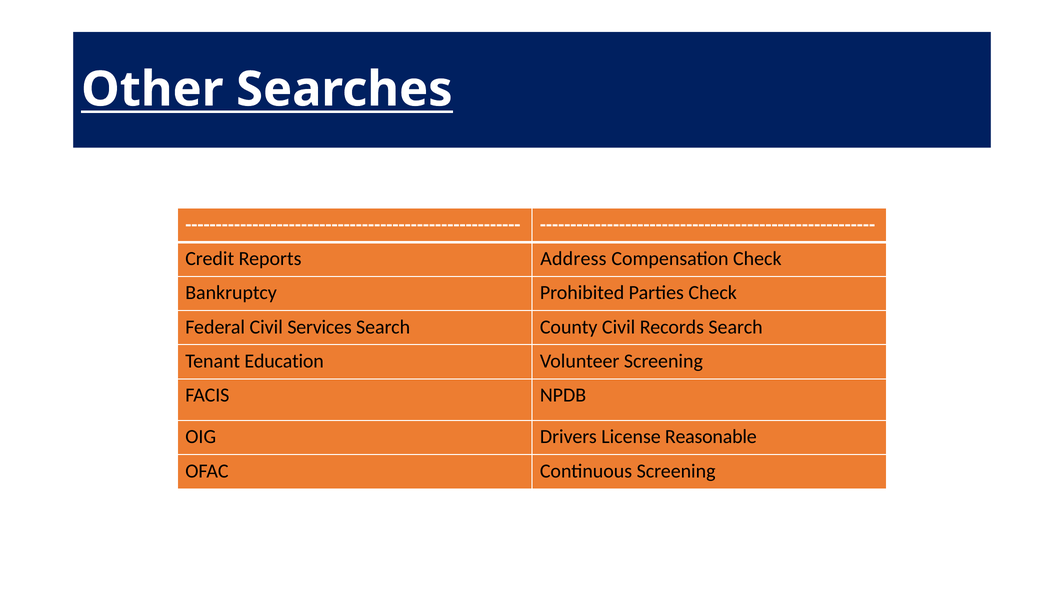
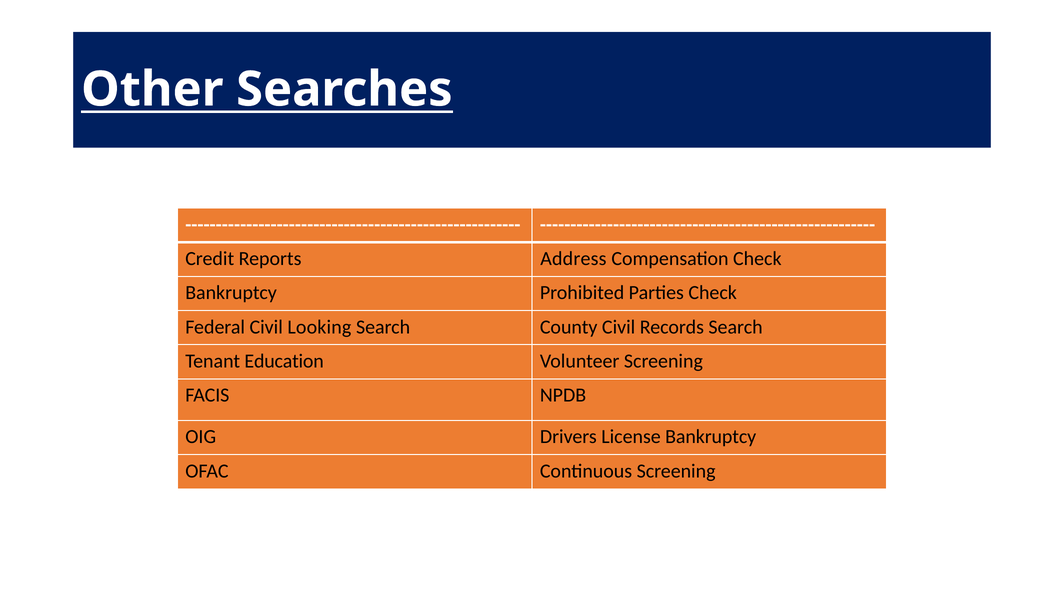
Services: Services -> Looking
License Reasonable: Reasonable -> Bankruptcy
